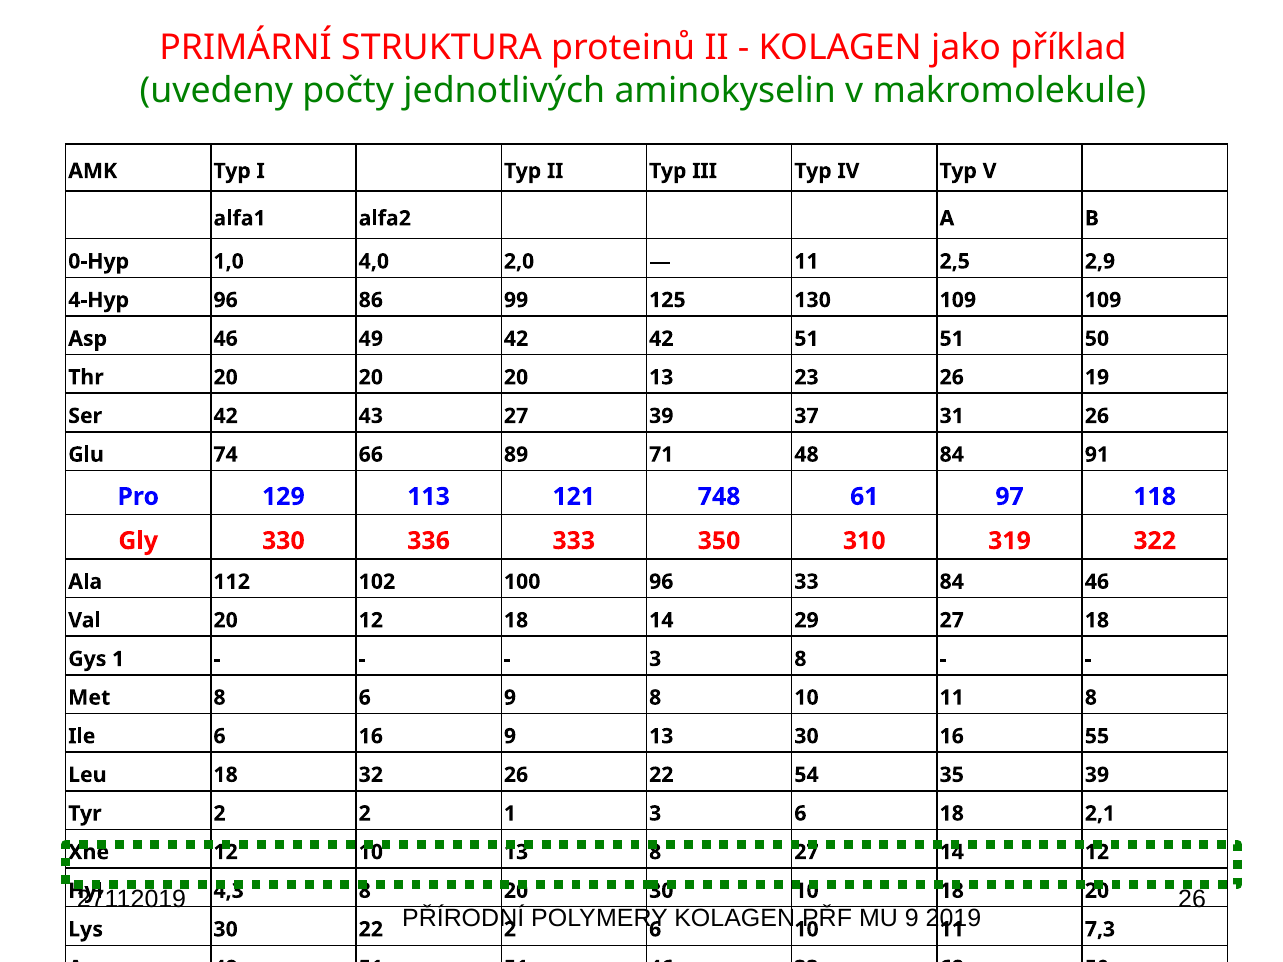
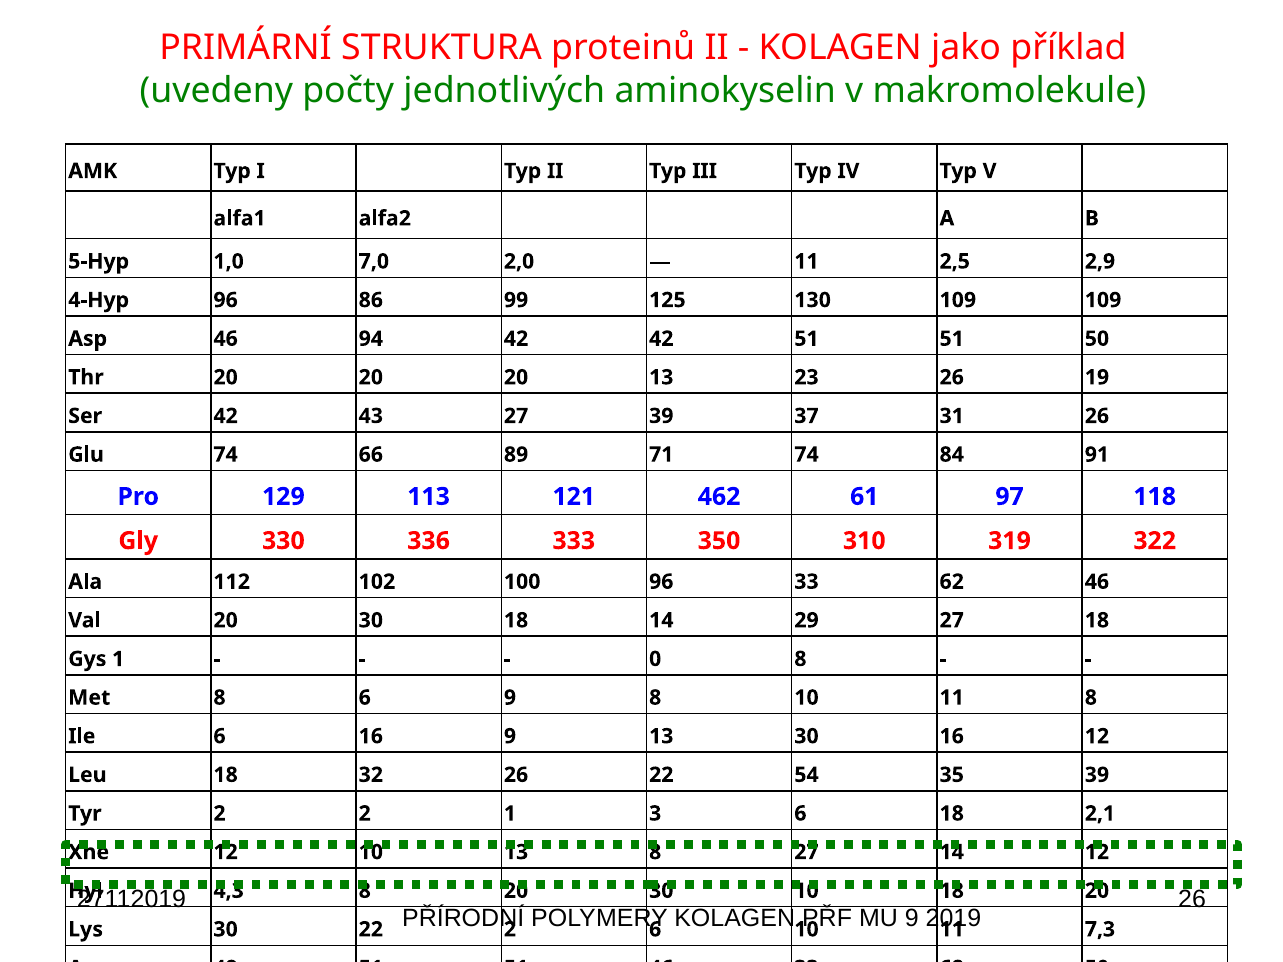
0-Hyp: 0-Hyp -> 5-Hyp
4,0: 4,0 -> 7,0
46 49: 49 -> 94
71 48: 48 -> 74
748: 748 -> 462
33 84: 84 -> 62
Val 20 12: 12 -> 30
3 at (655, 659): 3 -> 0
16 55: 55 -> 12
